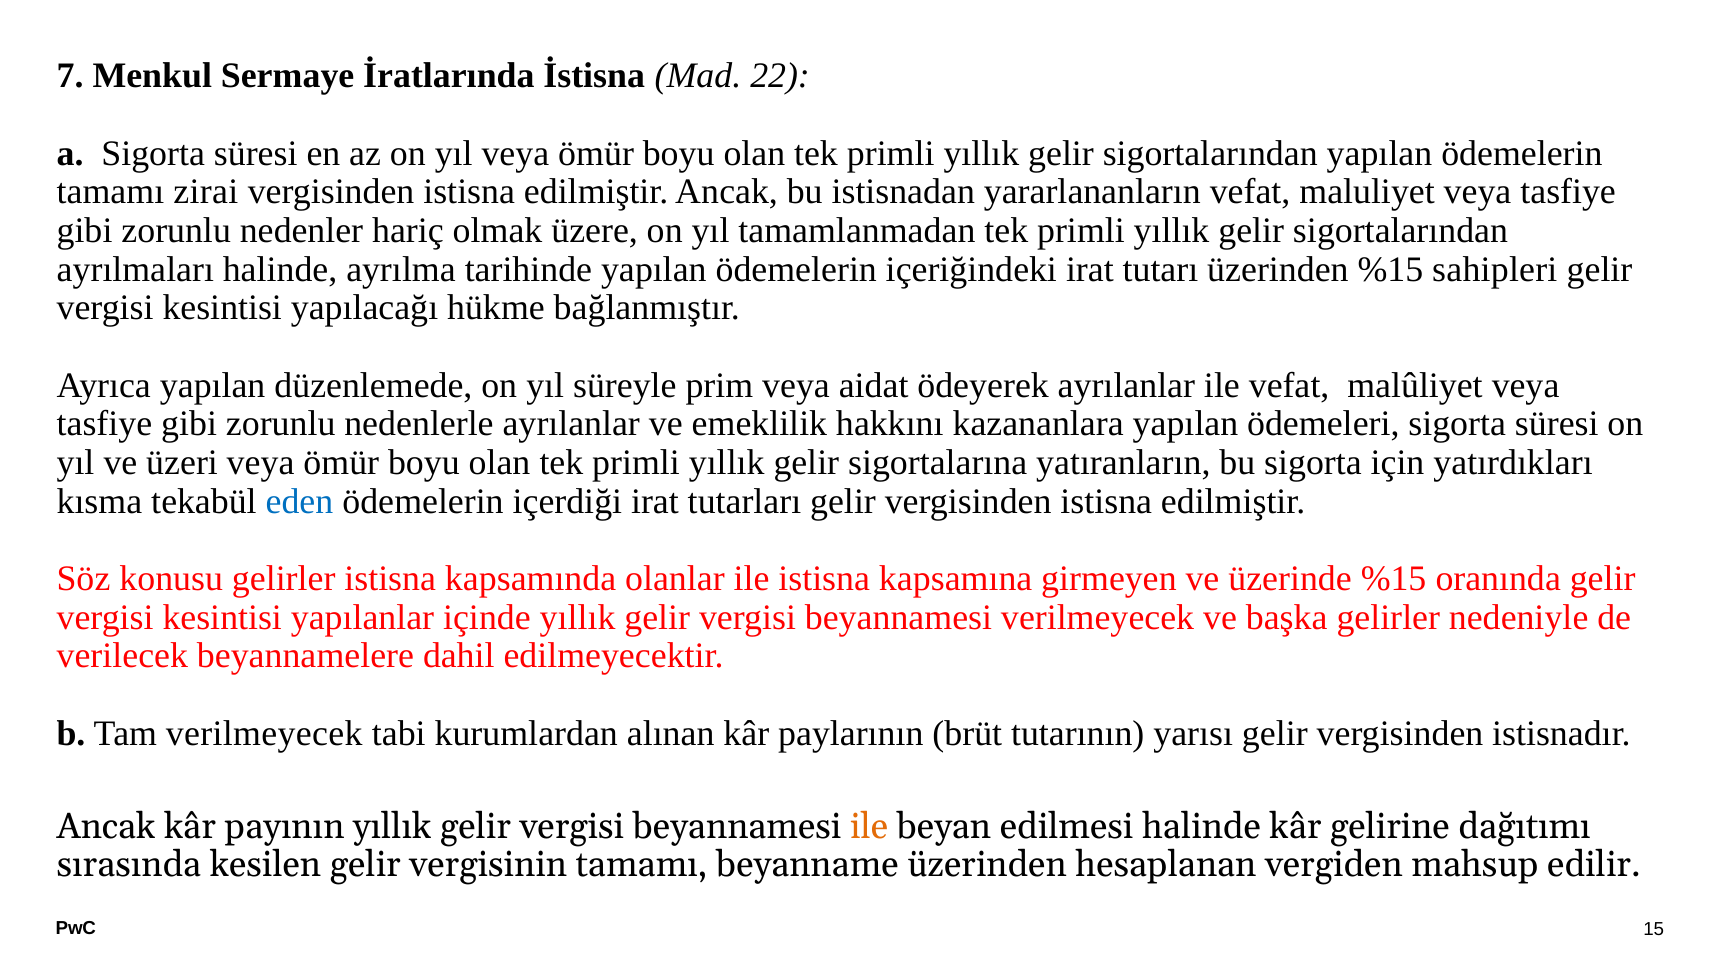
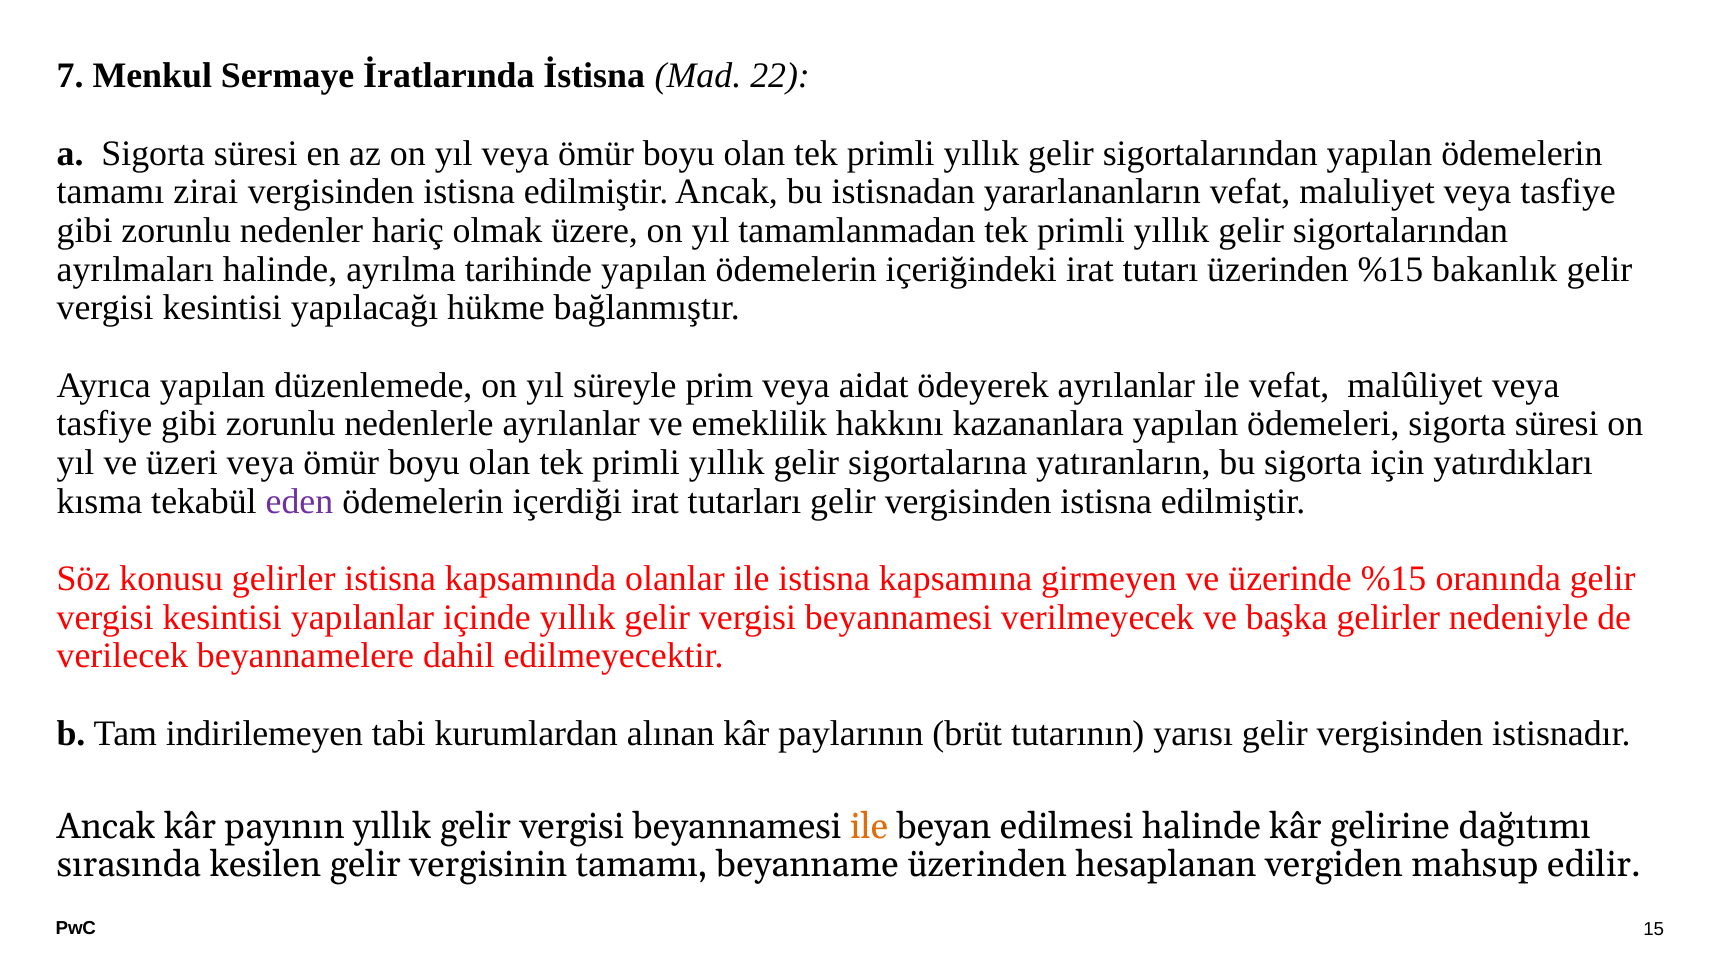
sahipleri: sahipleri -> bakanlık
eden colour: blue -> purple
Tam verilmeyecek: verilmeyecek -> indirilemeyen
